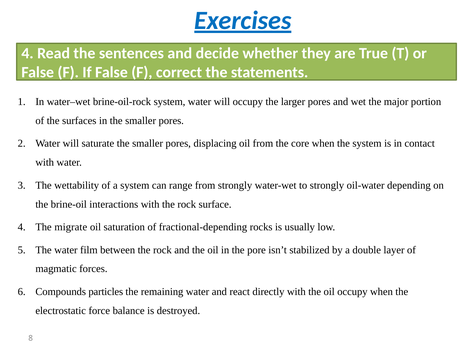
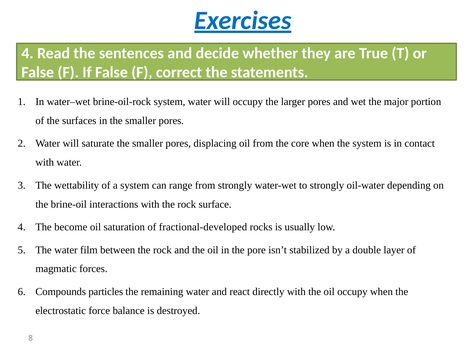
migrate: migrate -> become
fractional-depending: fractional-depending -> fractional-developed
